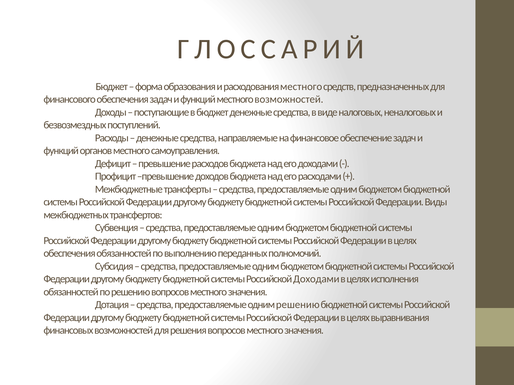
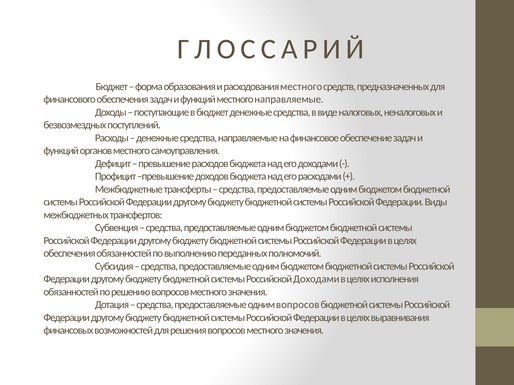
местного возможностей: возможностей -> направляемые
одним решению: решению -> вопросов
